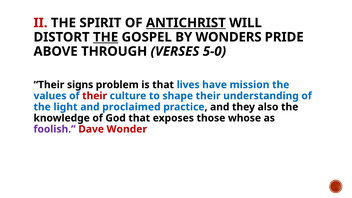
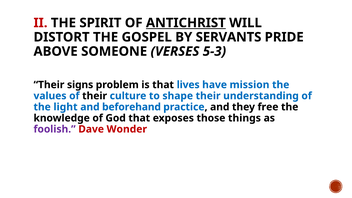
THE at (106, 37) underline: present -> none
WONDERS: WONDERS -> SERVANTS
THROUGH: THROUGH -> SOMEONE
5-0: 5-0 -> 5-3
their at (95, 96) colour: red -> black
proclaimed: proclaimed -> beforehand
also: also -> free
whose: whose -> things
